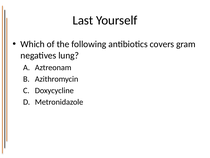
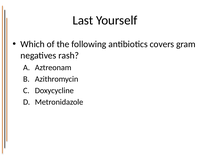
lung: lung -> rash
